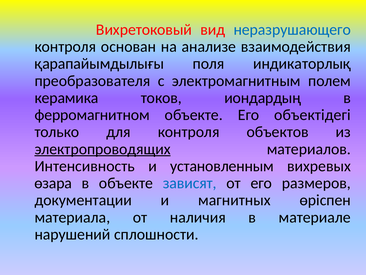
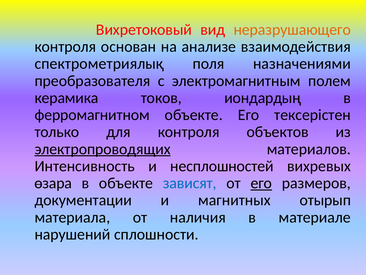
неразрушающего colour: blue -> orange
қарапайымдылығы: қарапайымдылығы -> спектрометриялық
индикаторлық: индикаторлық -> назначениями
объектідегі: объектідегі -> тексерістен
установленным: установленным -> несплошностей
его at (261, 183) underline: none -> present
өріспен: өріспен -> отырып
